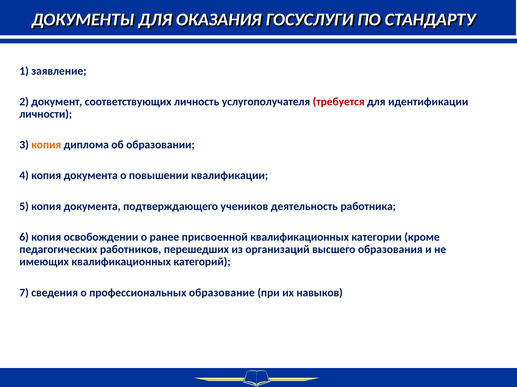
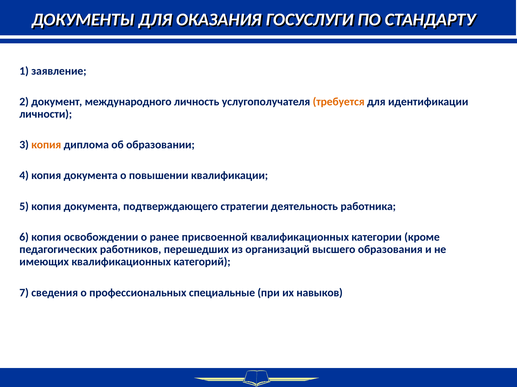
соответствующих: соответствующих -> международного
требуется colour: red -> orange
учеников: учеников -> стратегии
образование: образование -> специальные
